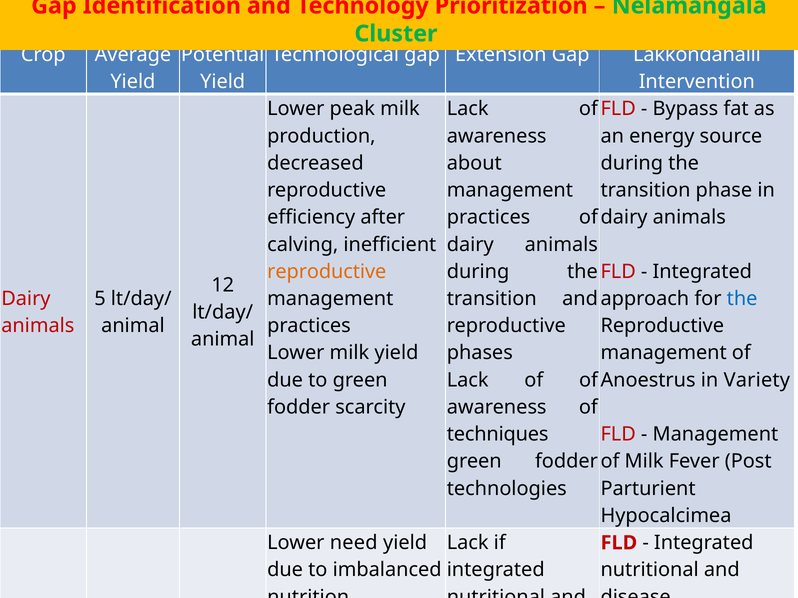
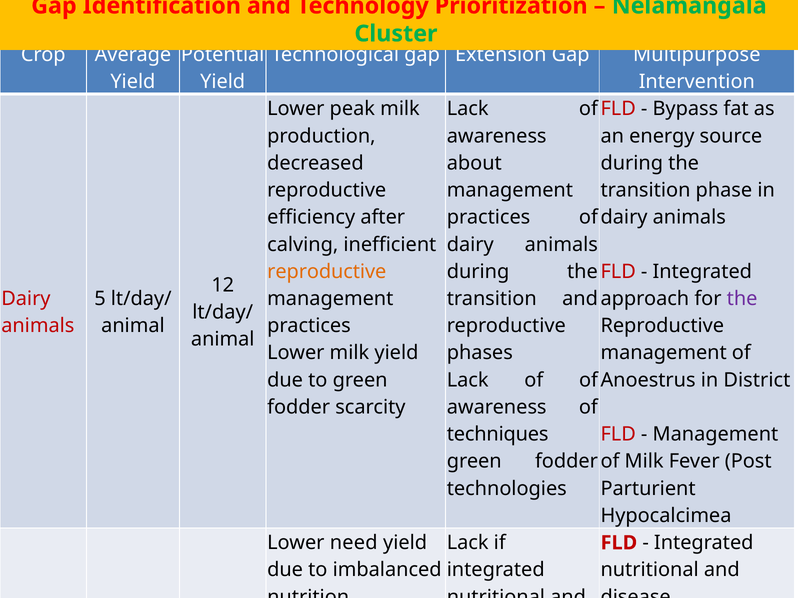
Lakkondahalli: Lakkondahalli -> Multipurpose
the at (742, 299) colour: blue -> purple
Variety: Variety -> District
